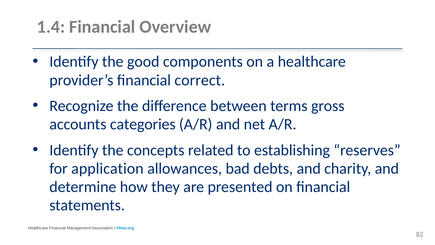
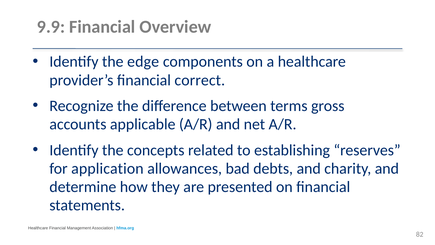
1.4: 1.4 -> 9.9
good: good -> edge
categories: categories -> applicable
